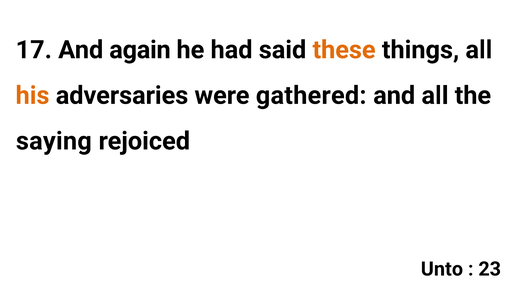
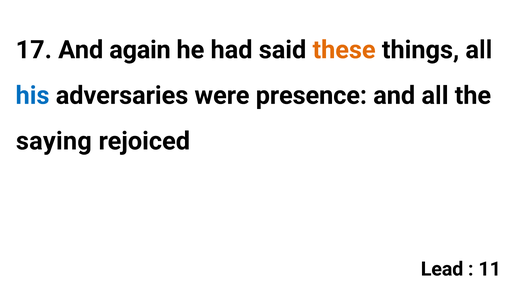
his colour: orange -> blue
gathered: gathered -> presence
Unto: Unto -> Lead
23: 23 -> 11
